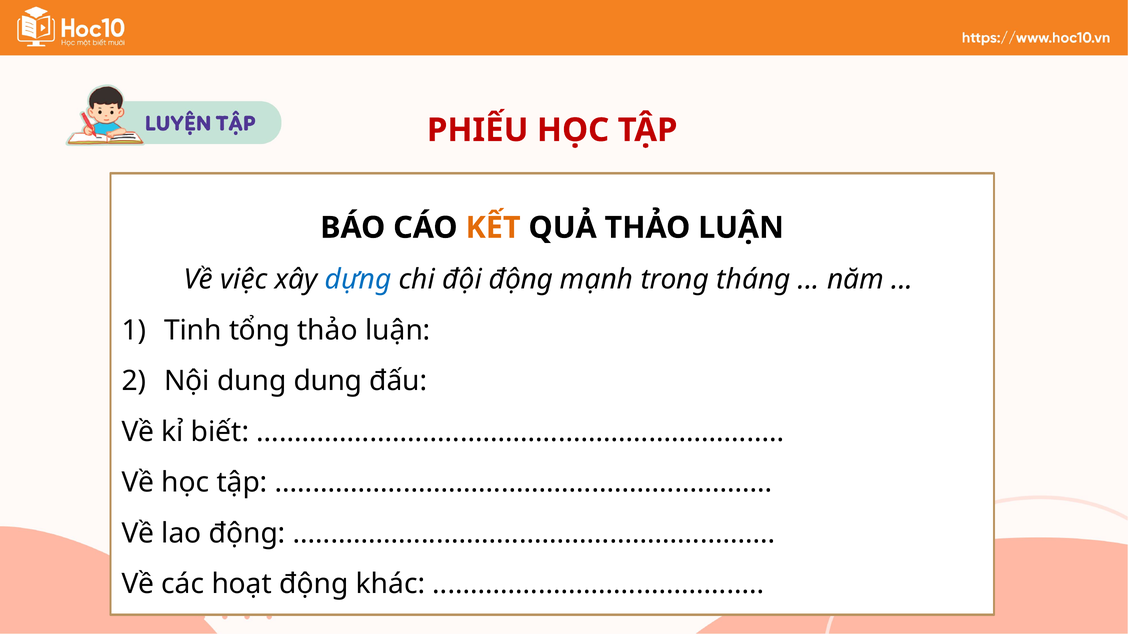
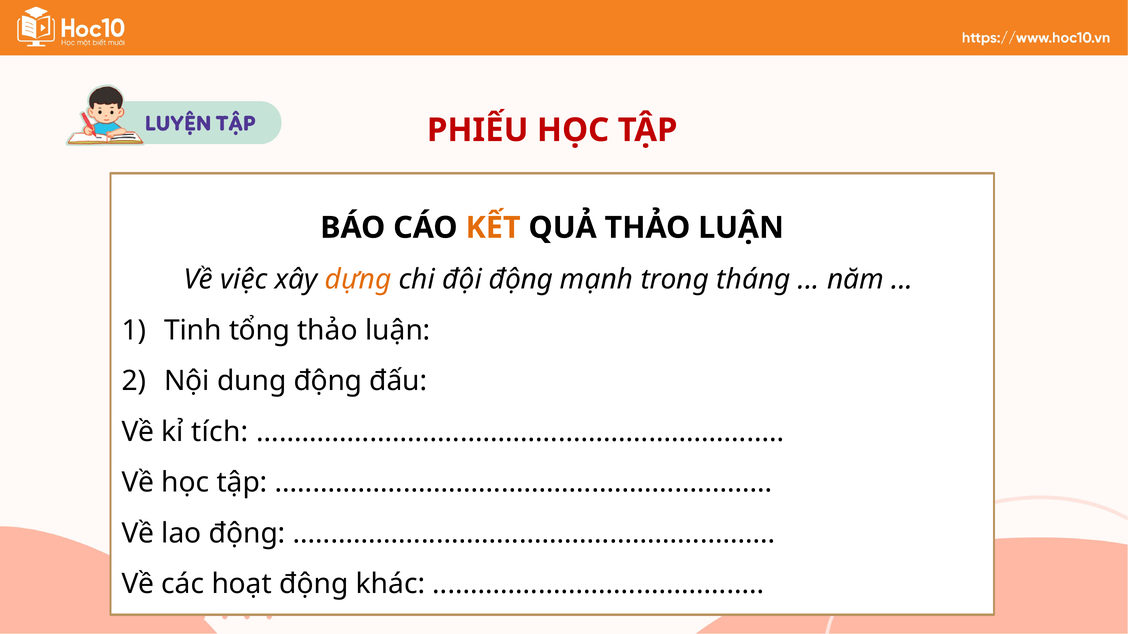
dựng colour: blue -> orange
dung dung: dung -> động
biết: biết -> tích
